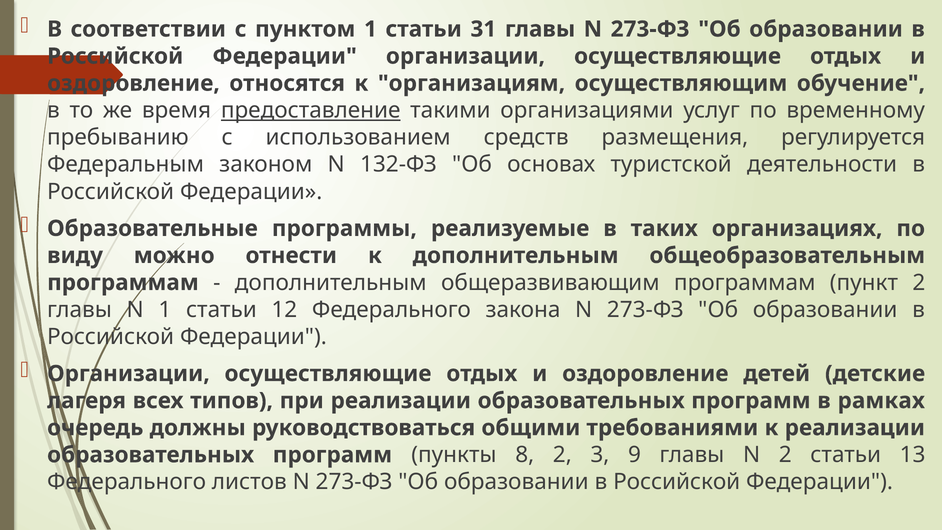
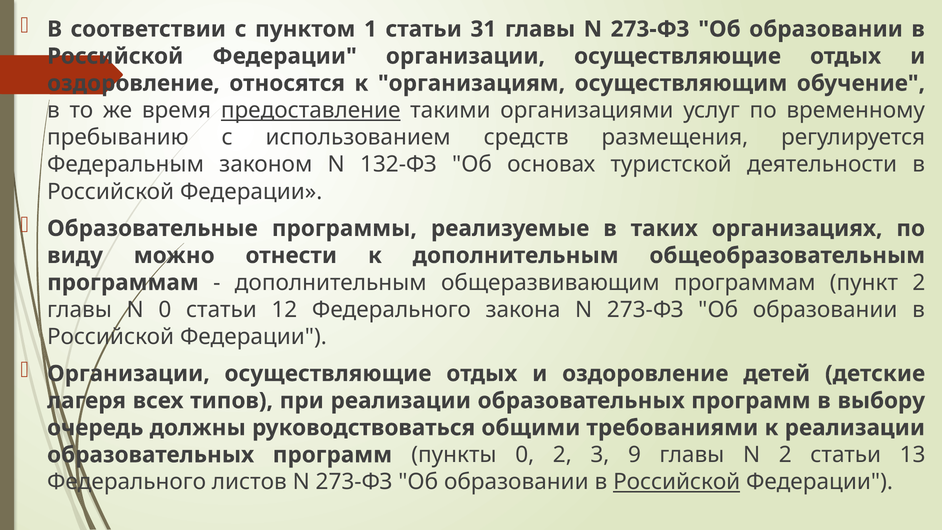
N 1: 1 -> 0
рамках: рамках -> выбору
пункты 8: 8 -> 0
Российской at (677, 482) underline: none -> present
